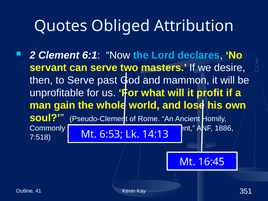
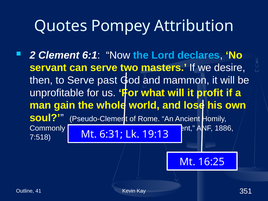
Obliged: Obliged -> Pompey
6:53: 6:53 -> 6:31
14:13: 14:13 -> 19:13
16:45: 16:45 -> 16:25
